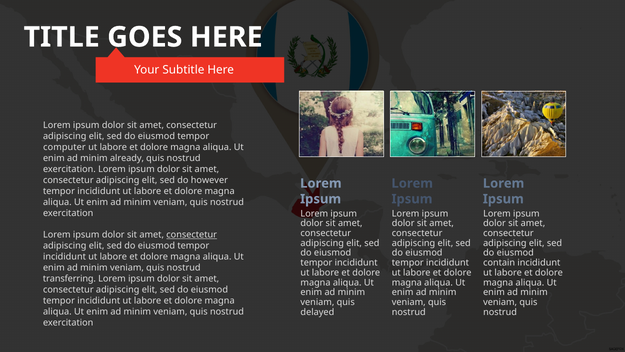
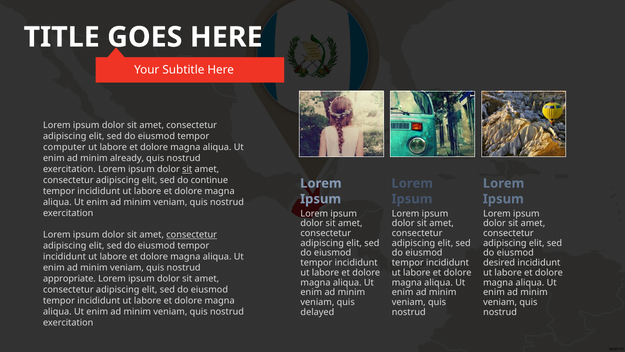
sit at (187, 169) underline: none -> present
however: however -> continue
contain: contain -> desired
transferring: transferring -> appropriate
